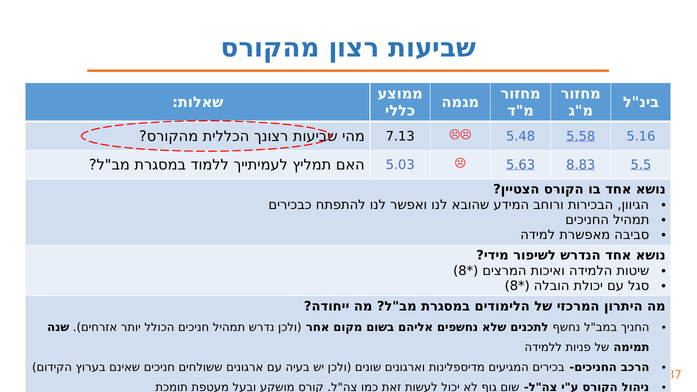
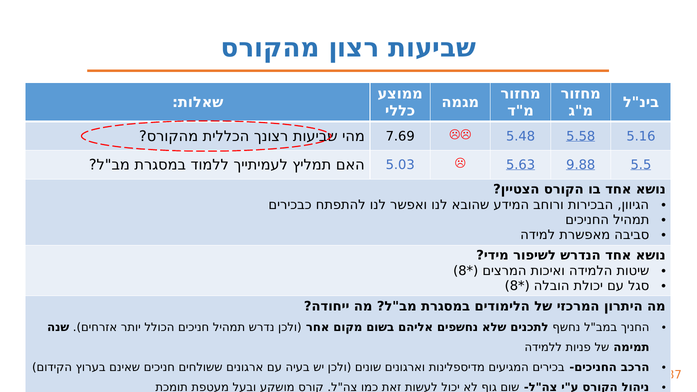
7.13: 7.13 -> 7.69
8.83: 8.83 -> 9.88
